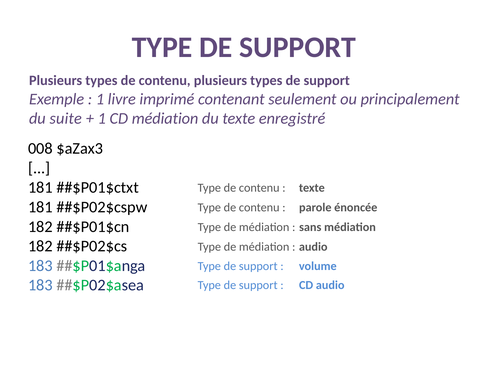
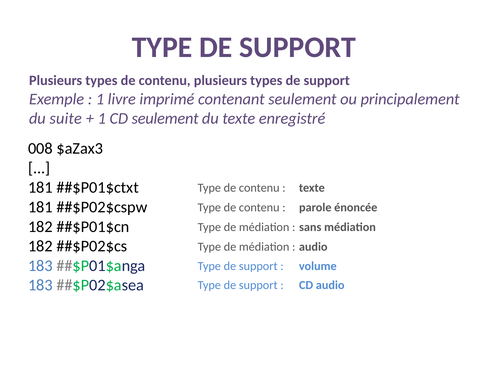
CD médiation: médiation -> seulement
